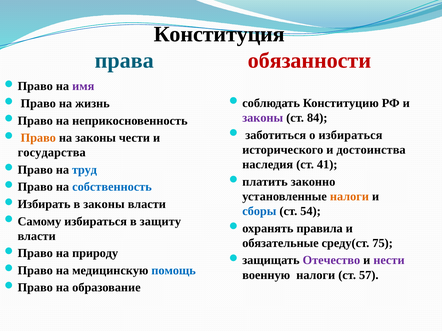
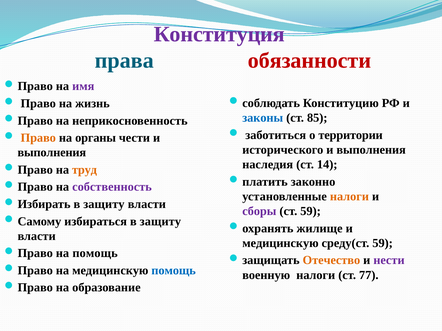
Конституция colour: black -> purple
законы at (263, 118) colour: purple -> blue
84: 84 -> 85
о избираться: избираться -> территории
на законы: законы -> органы
исторического и достоинства: достоинства -> выполнения
государства at (52, 153): государства -> выполнения
41: 41 -> 14
труд colour: blue -> orange
собственность colour: blue -> purple
законы at (104, 204): законы -> защиту
сборы colour: blue -> purple
ст 54: 54 -> 59
правила: правила -> жилище
обязательные at (280, 243): обязательные -> медицинскую
среду(ст 75: 75 -> 59
на природу: природу -> помощь
Отечество colour: purple -> orange
57: 57 -> 77
